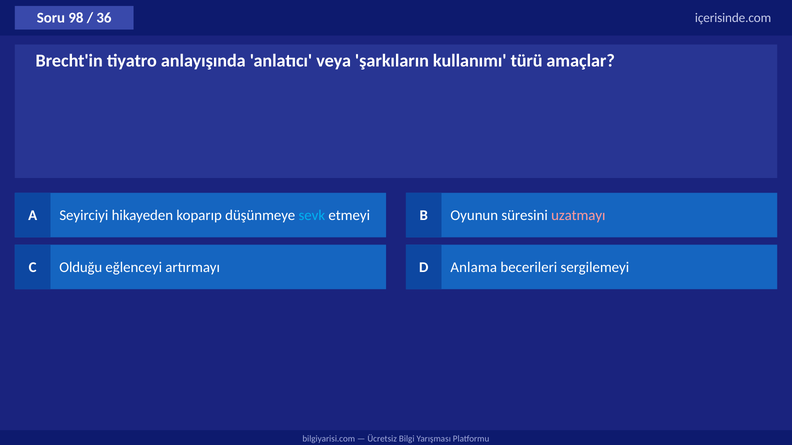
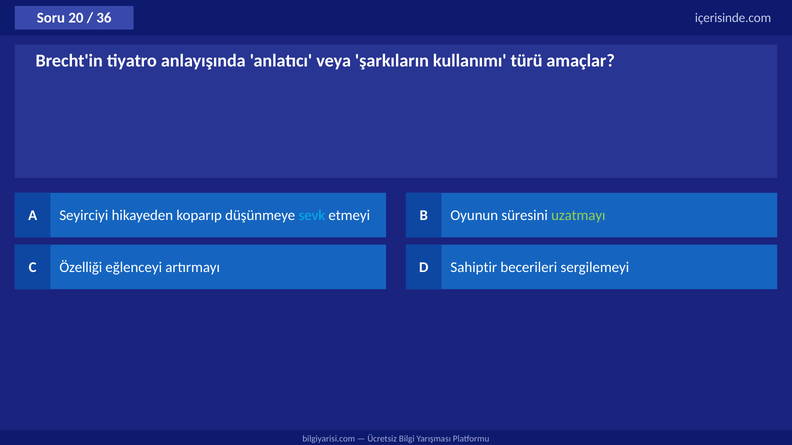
98: 98 -> 20
uzatmayı colour: pink -> light green
Olduğu: Olduğu -> Özelliği
Anlama: Anlama -> Sahiptir
